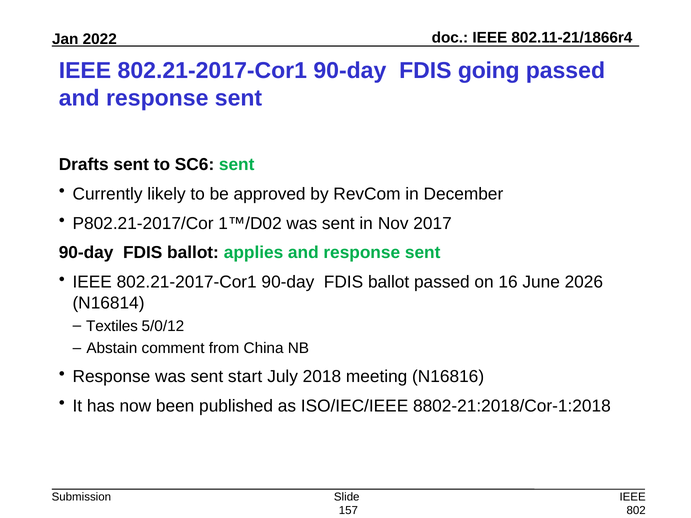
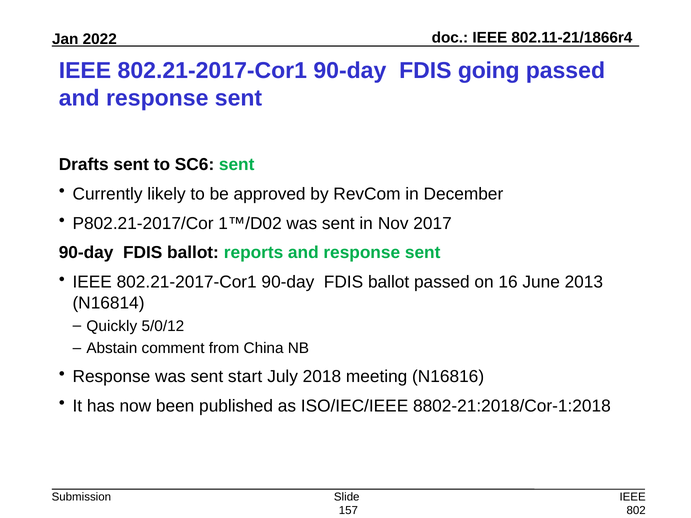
applies: applies -> reports
2026: 2026 -> 2013
Textiles: Textiles -> Quickly
